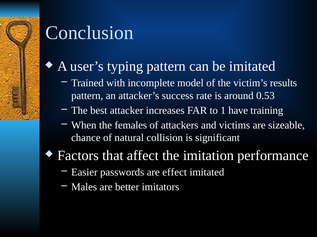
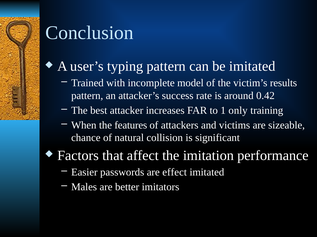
0.53: 0.53 -> 0.42
have: have -> only
females: females -> features
